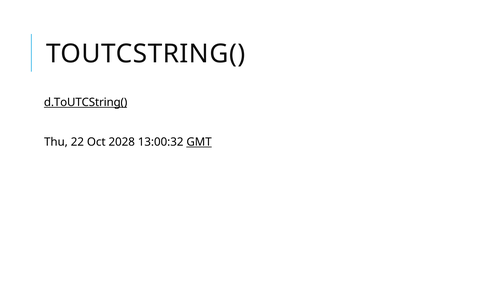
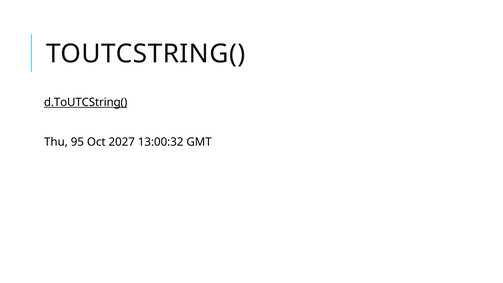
22: 22 -> 95
2028: 2028 -> 2027
GMT underline: present -> none
